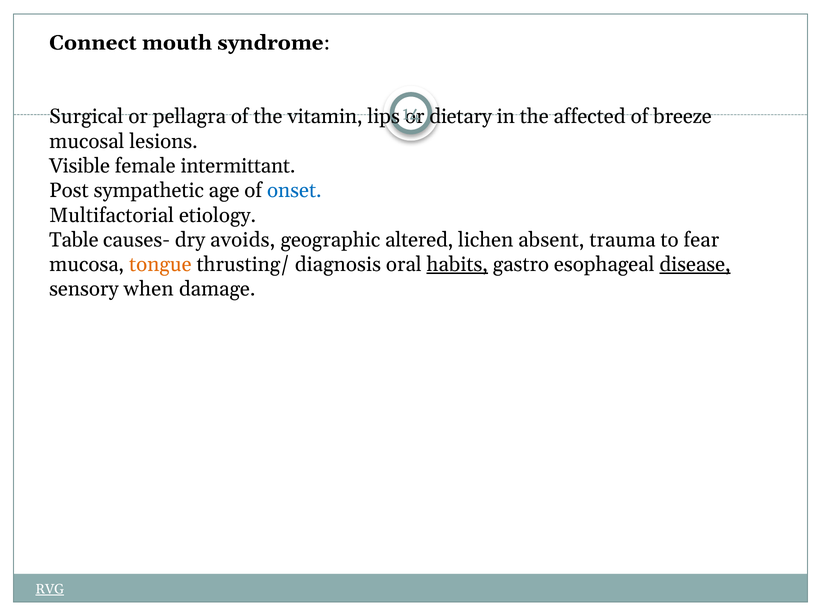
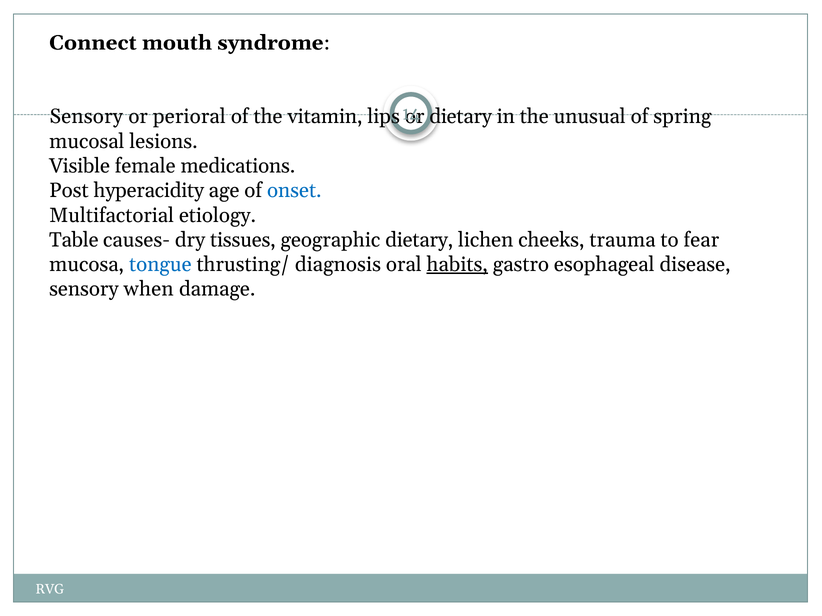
Surgical at (86, 117): Surgical -> Sensory
pellagra: pellagra -> perioral
affected: affected -> unusual
breeze: breeze -> spring
intermittant: intermittant -> medications
sympathetic: sympathetic -> hyperacidity
avoids: avoids -> tissues
geographic altered: altered -> dietary
absent: absent -> cheeks
tongue colour: orange -> blue
disease underline: present -> none
RVG underline: present -> none
